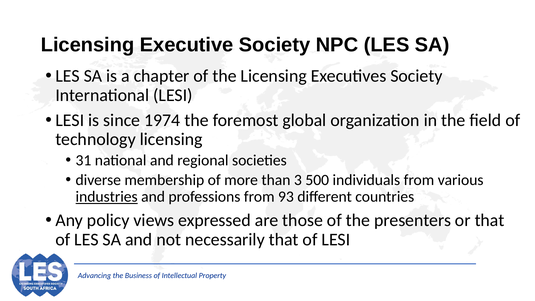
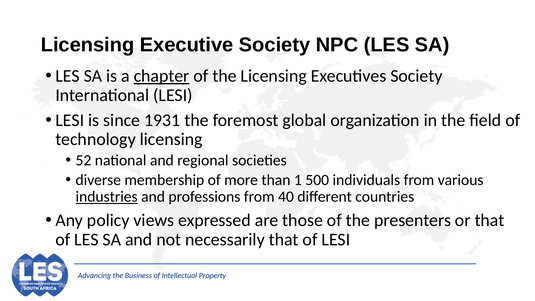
chapter underline: none -> present
1974: 1974 -> 1931
31: 31 -> 52
3: 3 -> 1
93: 93 -> 40
